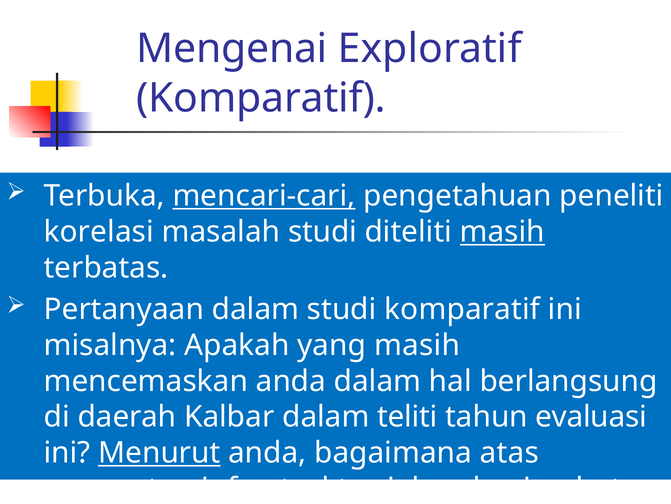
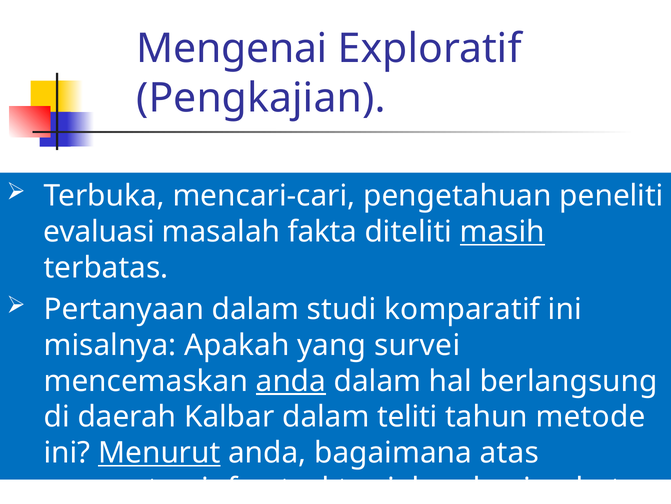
Komparatif at (261, 98): Komparatif -> Pengkajian
mencari-cari underline: present -> none
korelasi: korelasi -> evaluasi
masalah studi: studi -> fakta
yang masih: masih -> survei
anda at (291, 381) underline: none -> present
evaluasi: evaluasi -> metode
